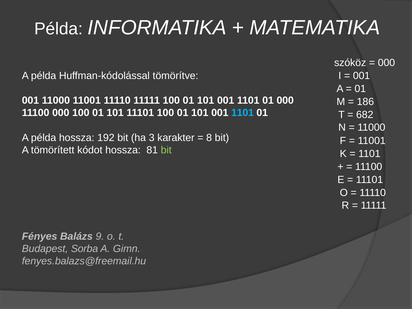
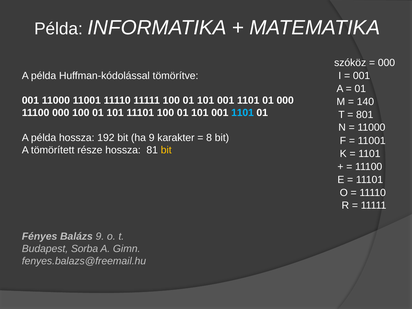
186: 186 -> 140
682: 682 -> 801
ha 3: 3 -> 9
kódot: kódot -> része
bit at (166, 150) colour: light green -> yellow
